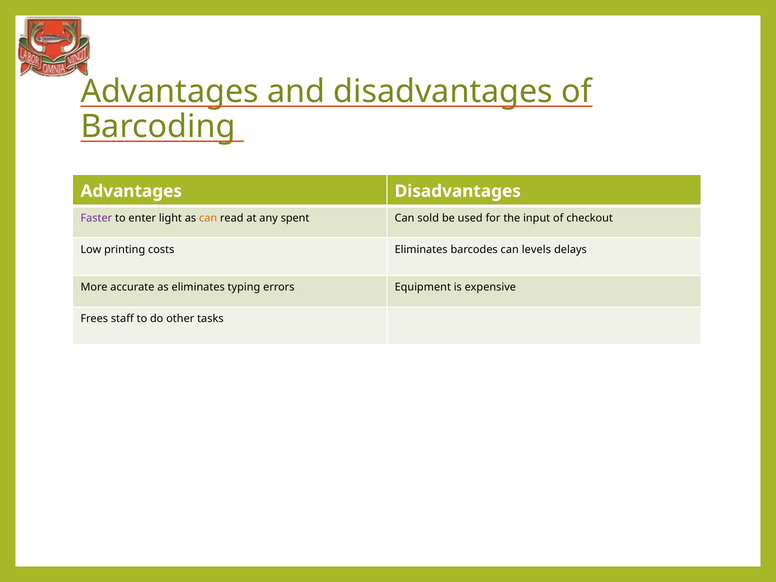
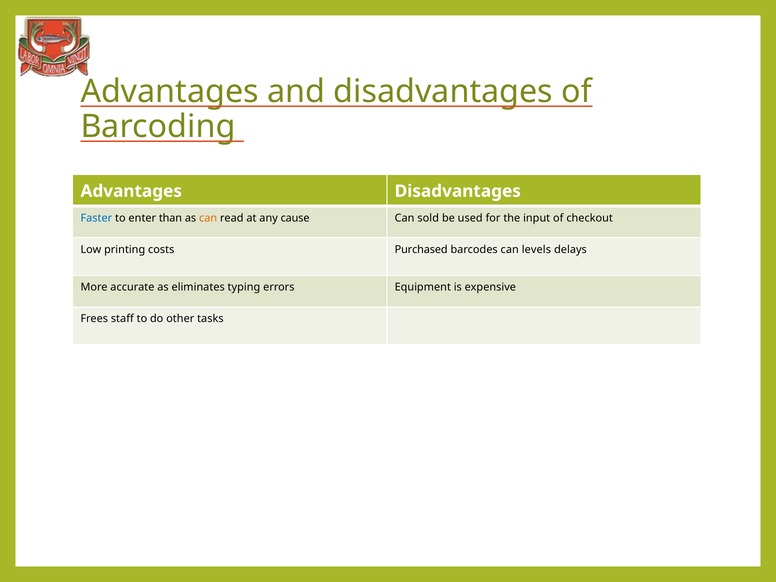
Faster colour: purple -> blue
light: light -> than
spent: spent -> cause
costs Eliminates: Eliminates -> Purchased
